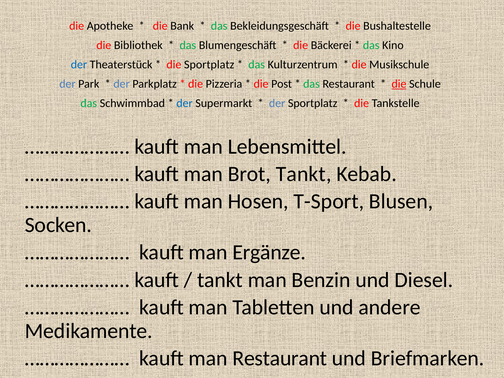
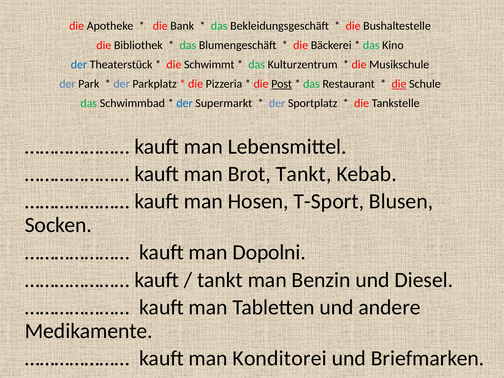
die Sportplatz: Sportplatz -> Schwimmt
Post underline: none -> present
Ergänze: Ergänze -> Dopolni
man Restaurant: Restaurant -> Konditorei
